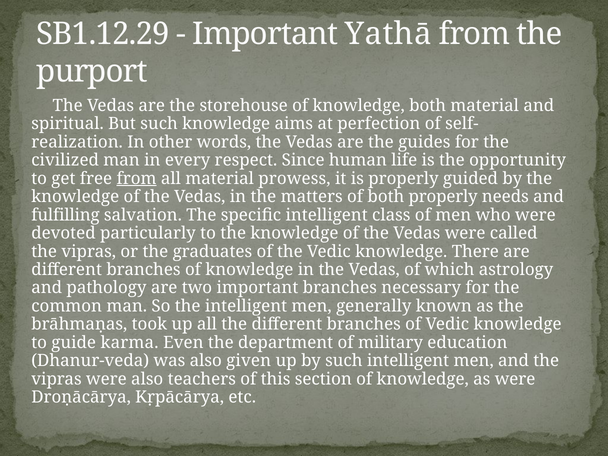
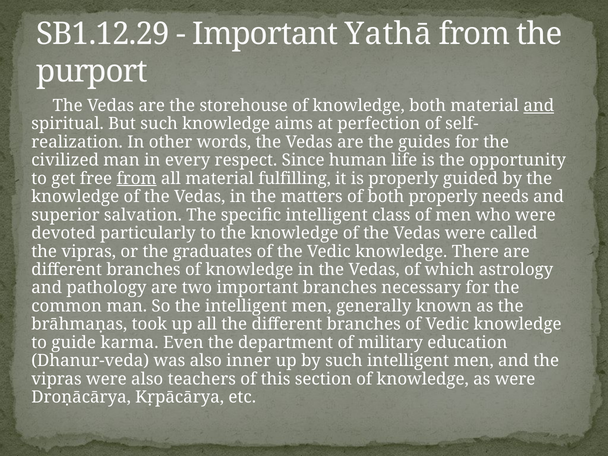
and at (539, 106) underline: none -> present
prowess: prowess -> fulfilling
fulfilling: fulfilling -> superior
given: given -> inner
